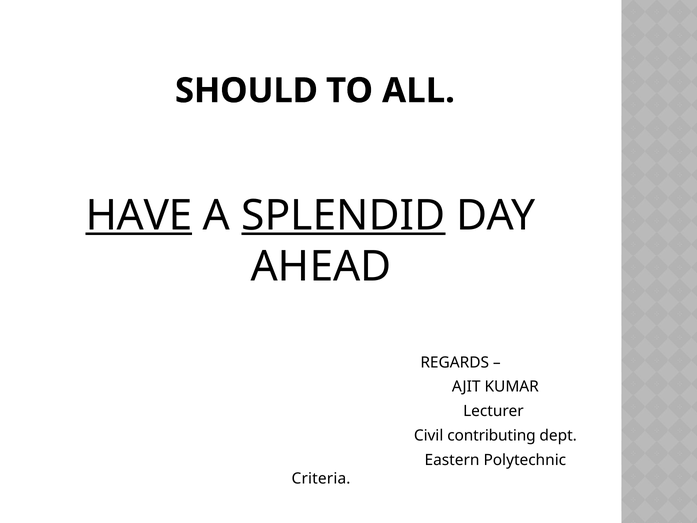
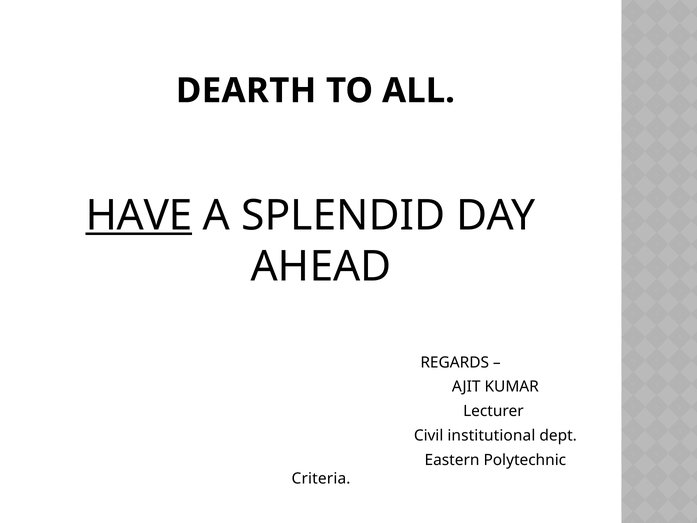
SHOULD: SHOULD -> DEARTH
SPLENDID underline: present -> none
contributing: contributing -> institutional
